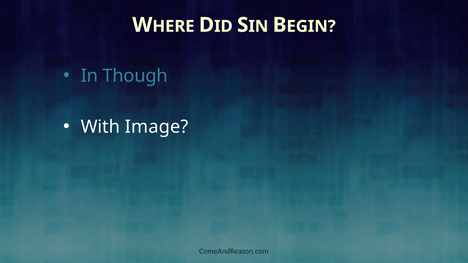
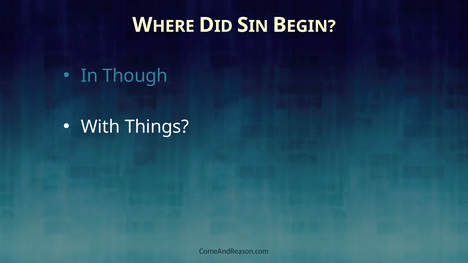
Image: Image -> Things
